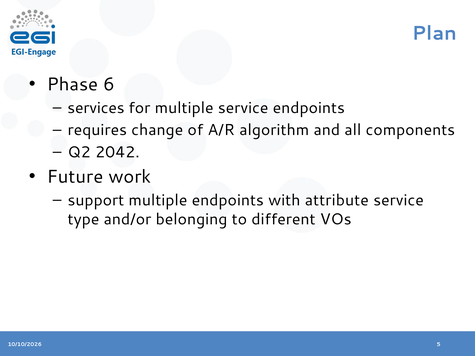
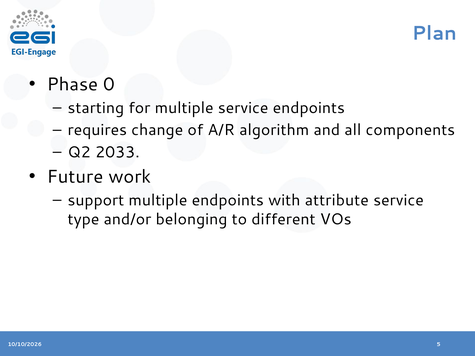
6: 6 -> 0
services: services -> starting
2042: 2042 -> 2033
